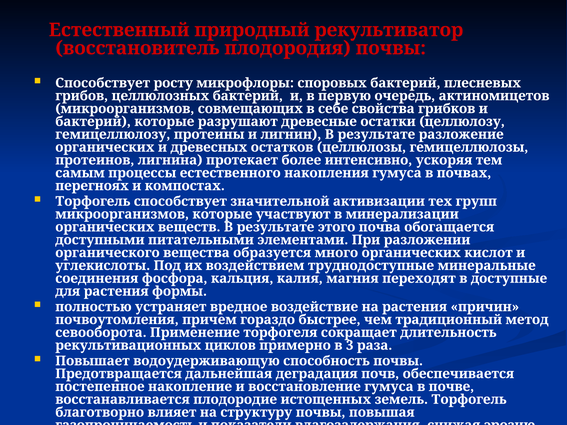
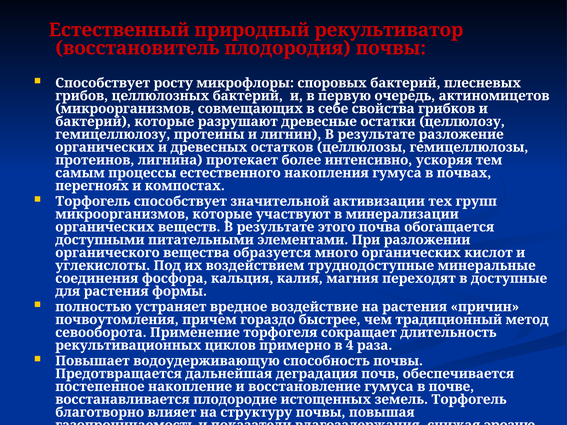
3: 3 -> 4
